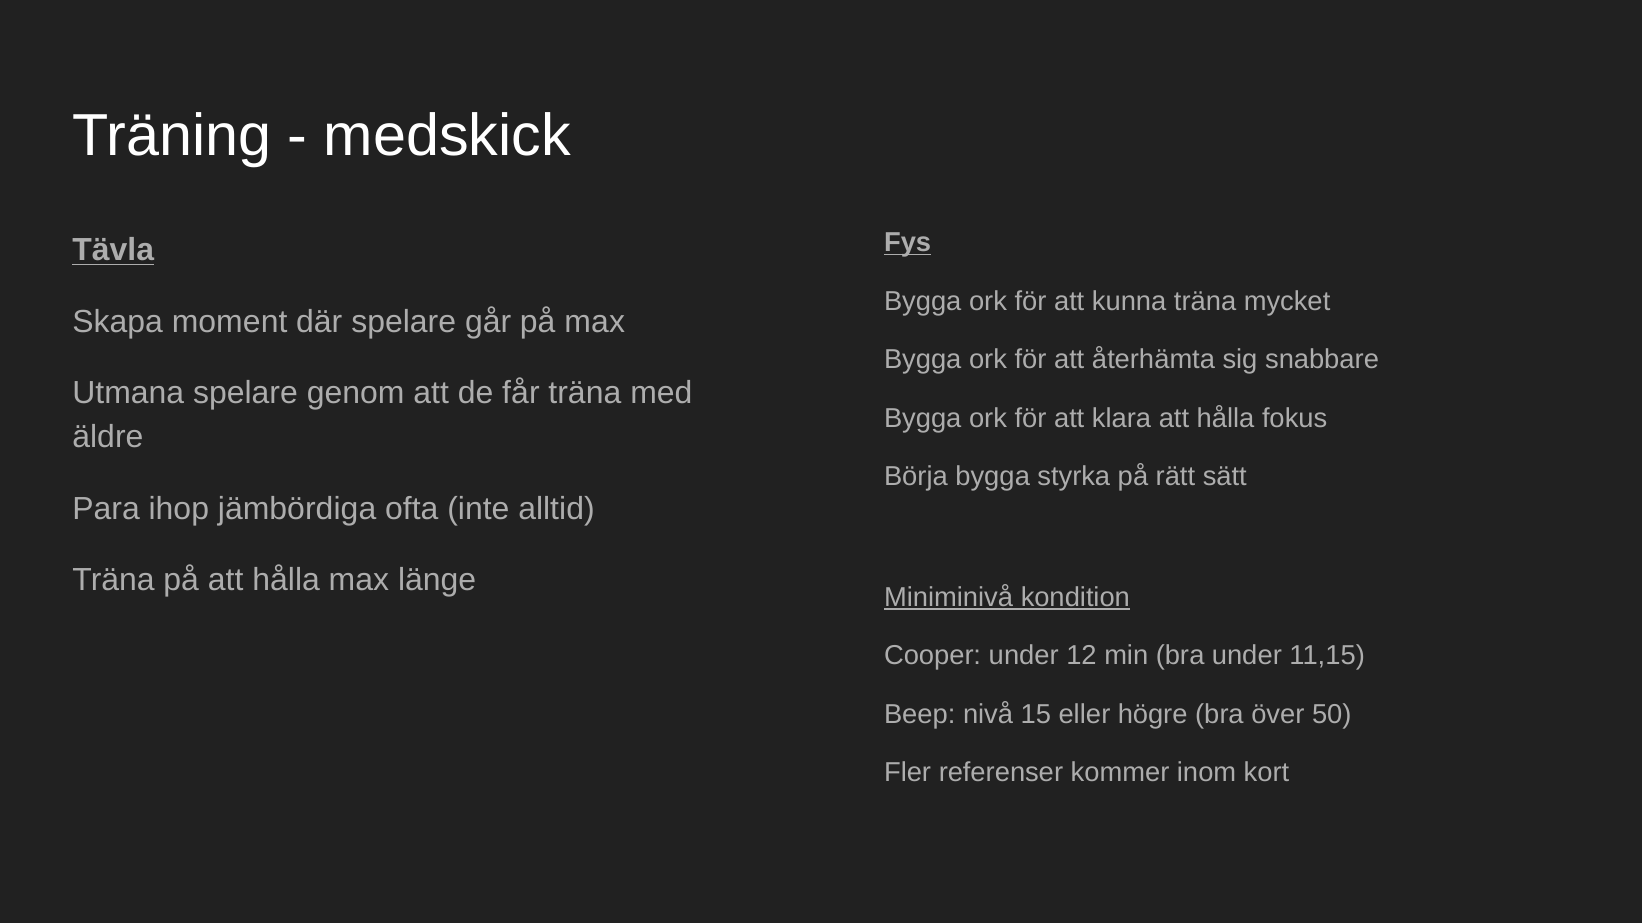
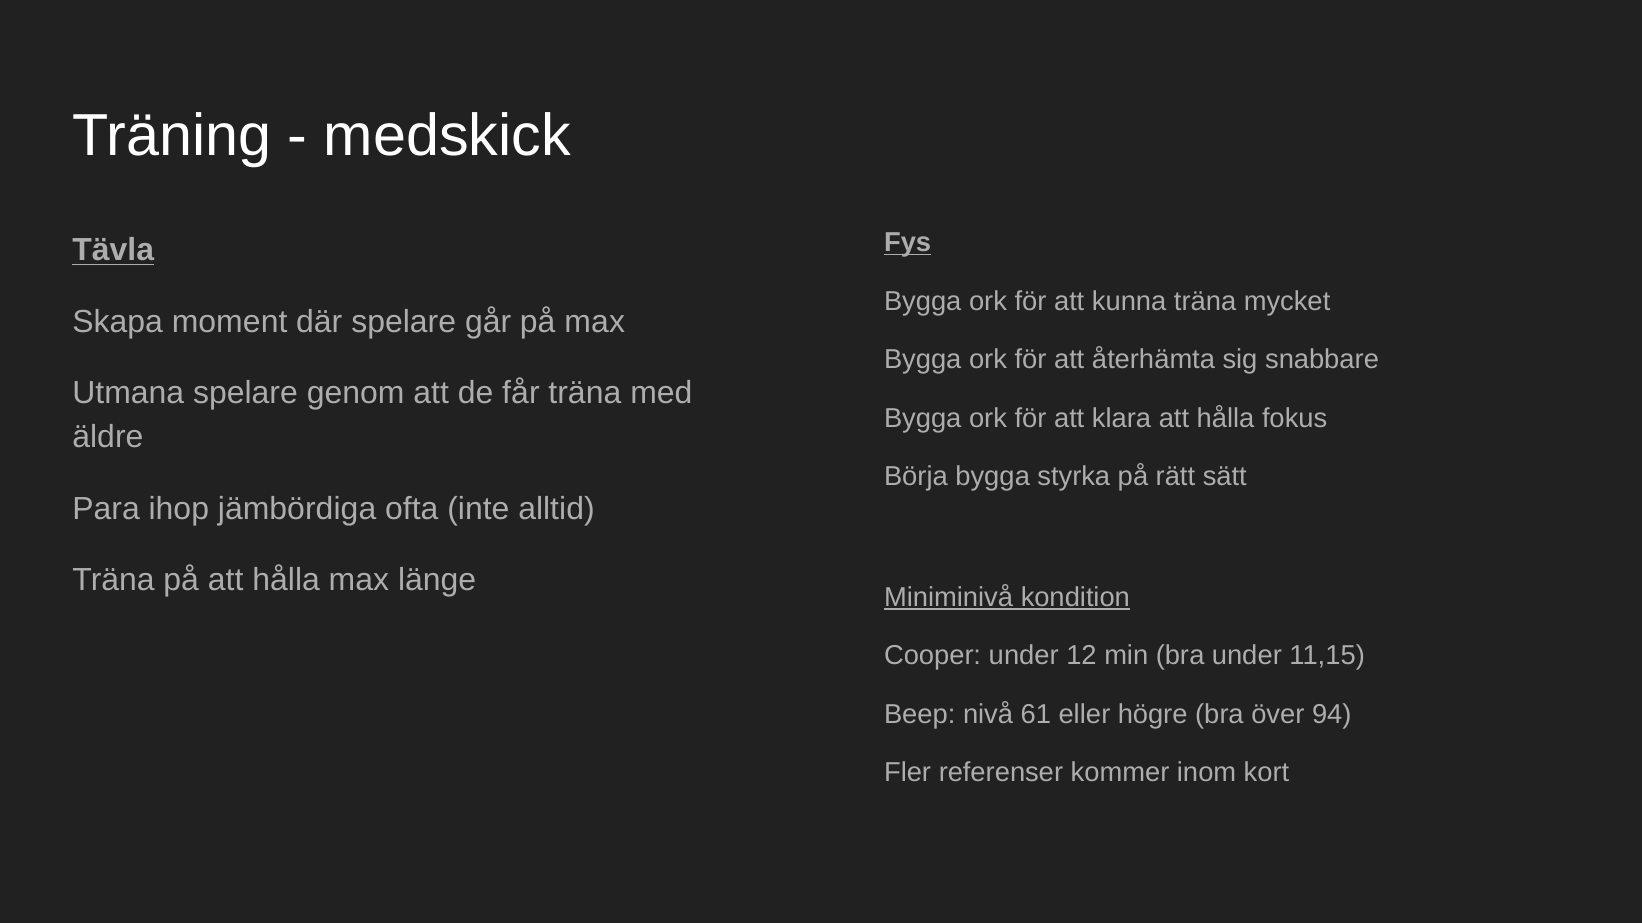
15: 15 -> 61
50: 50 -> 94
